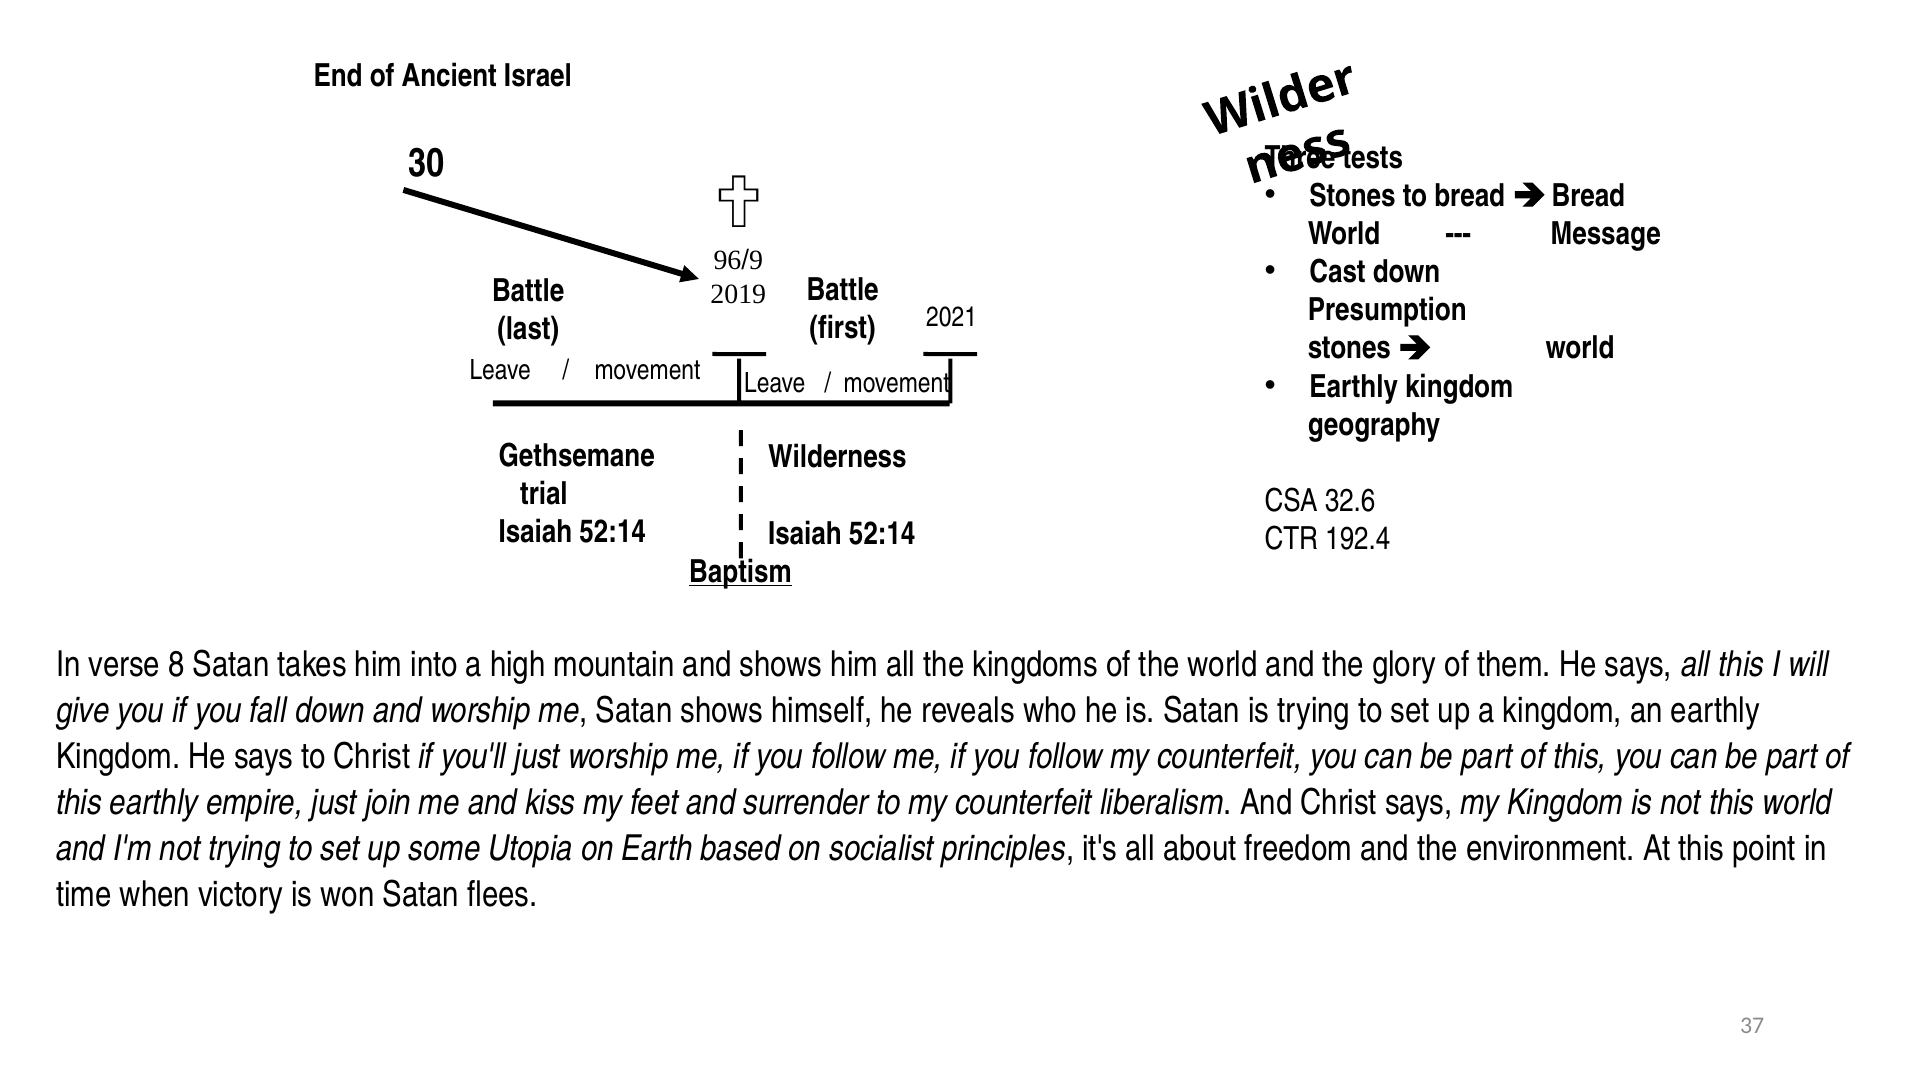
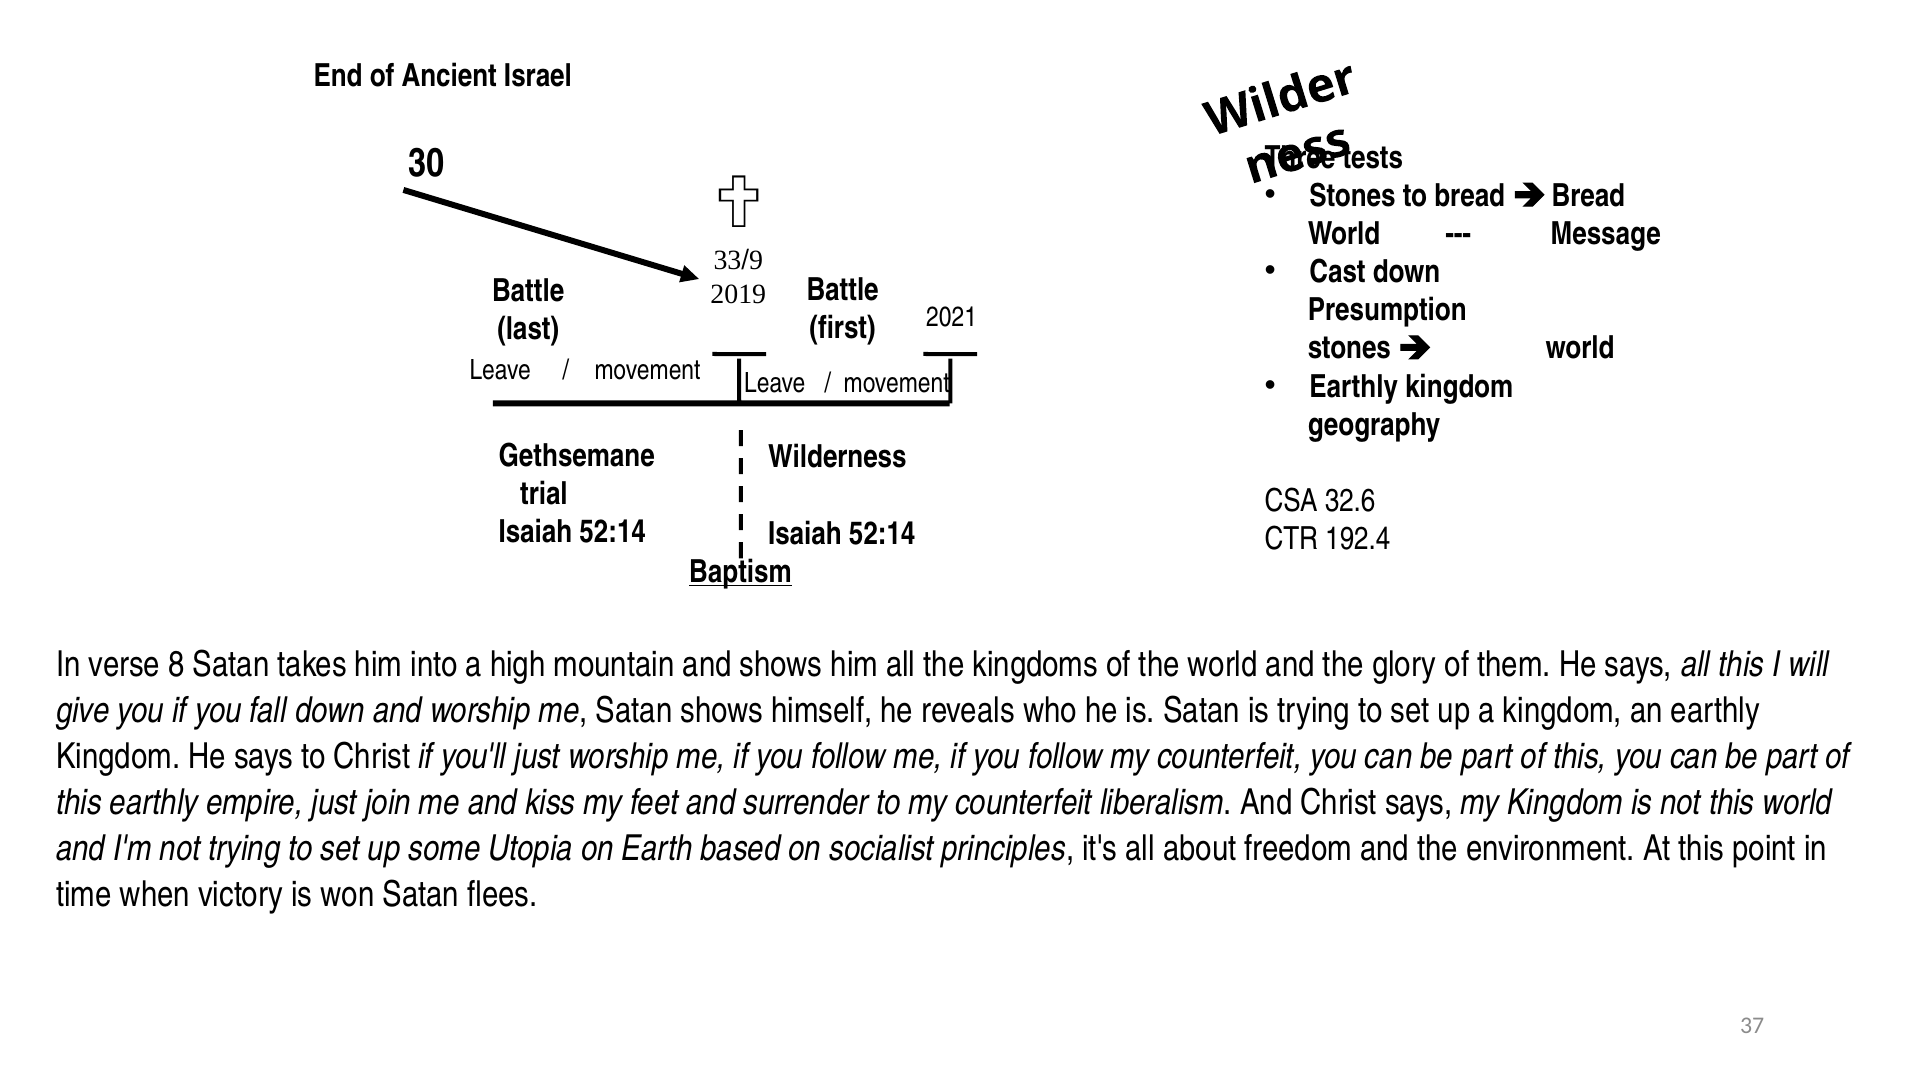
96/9: 96/9 -> 33/9
